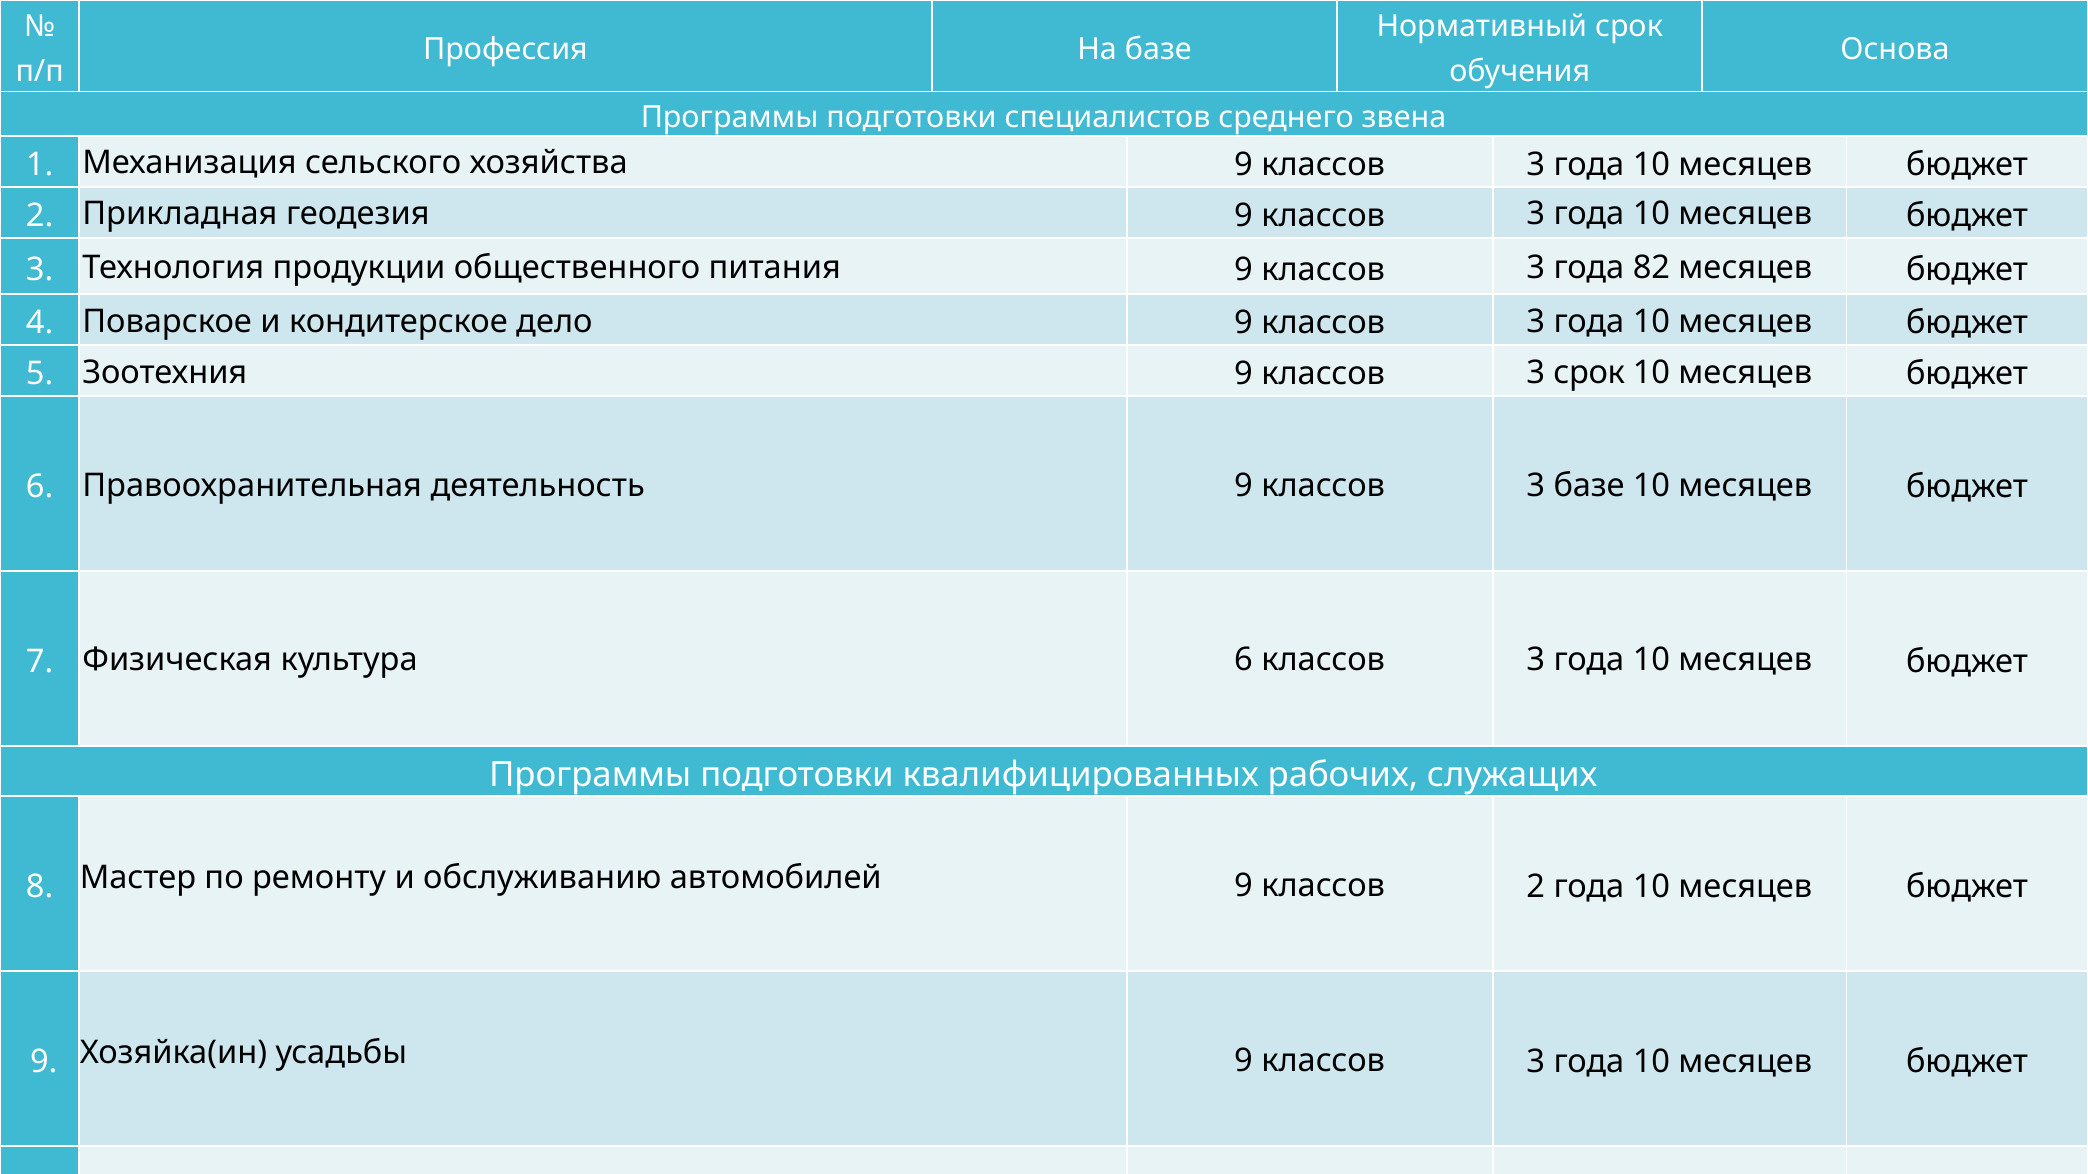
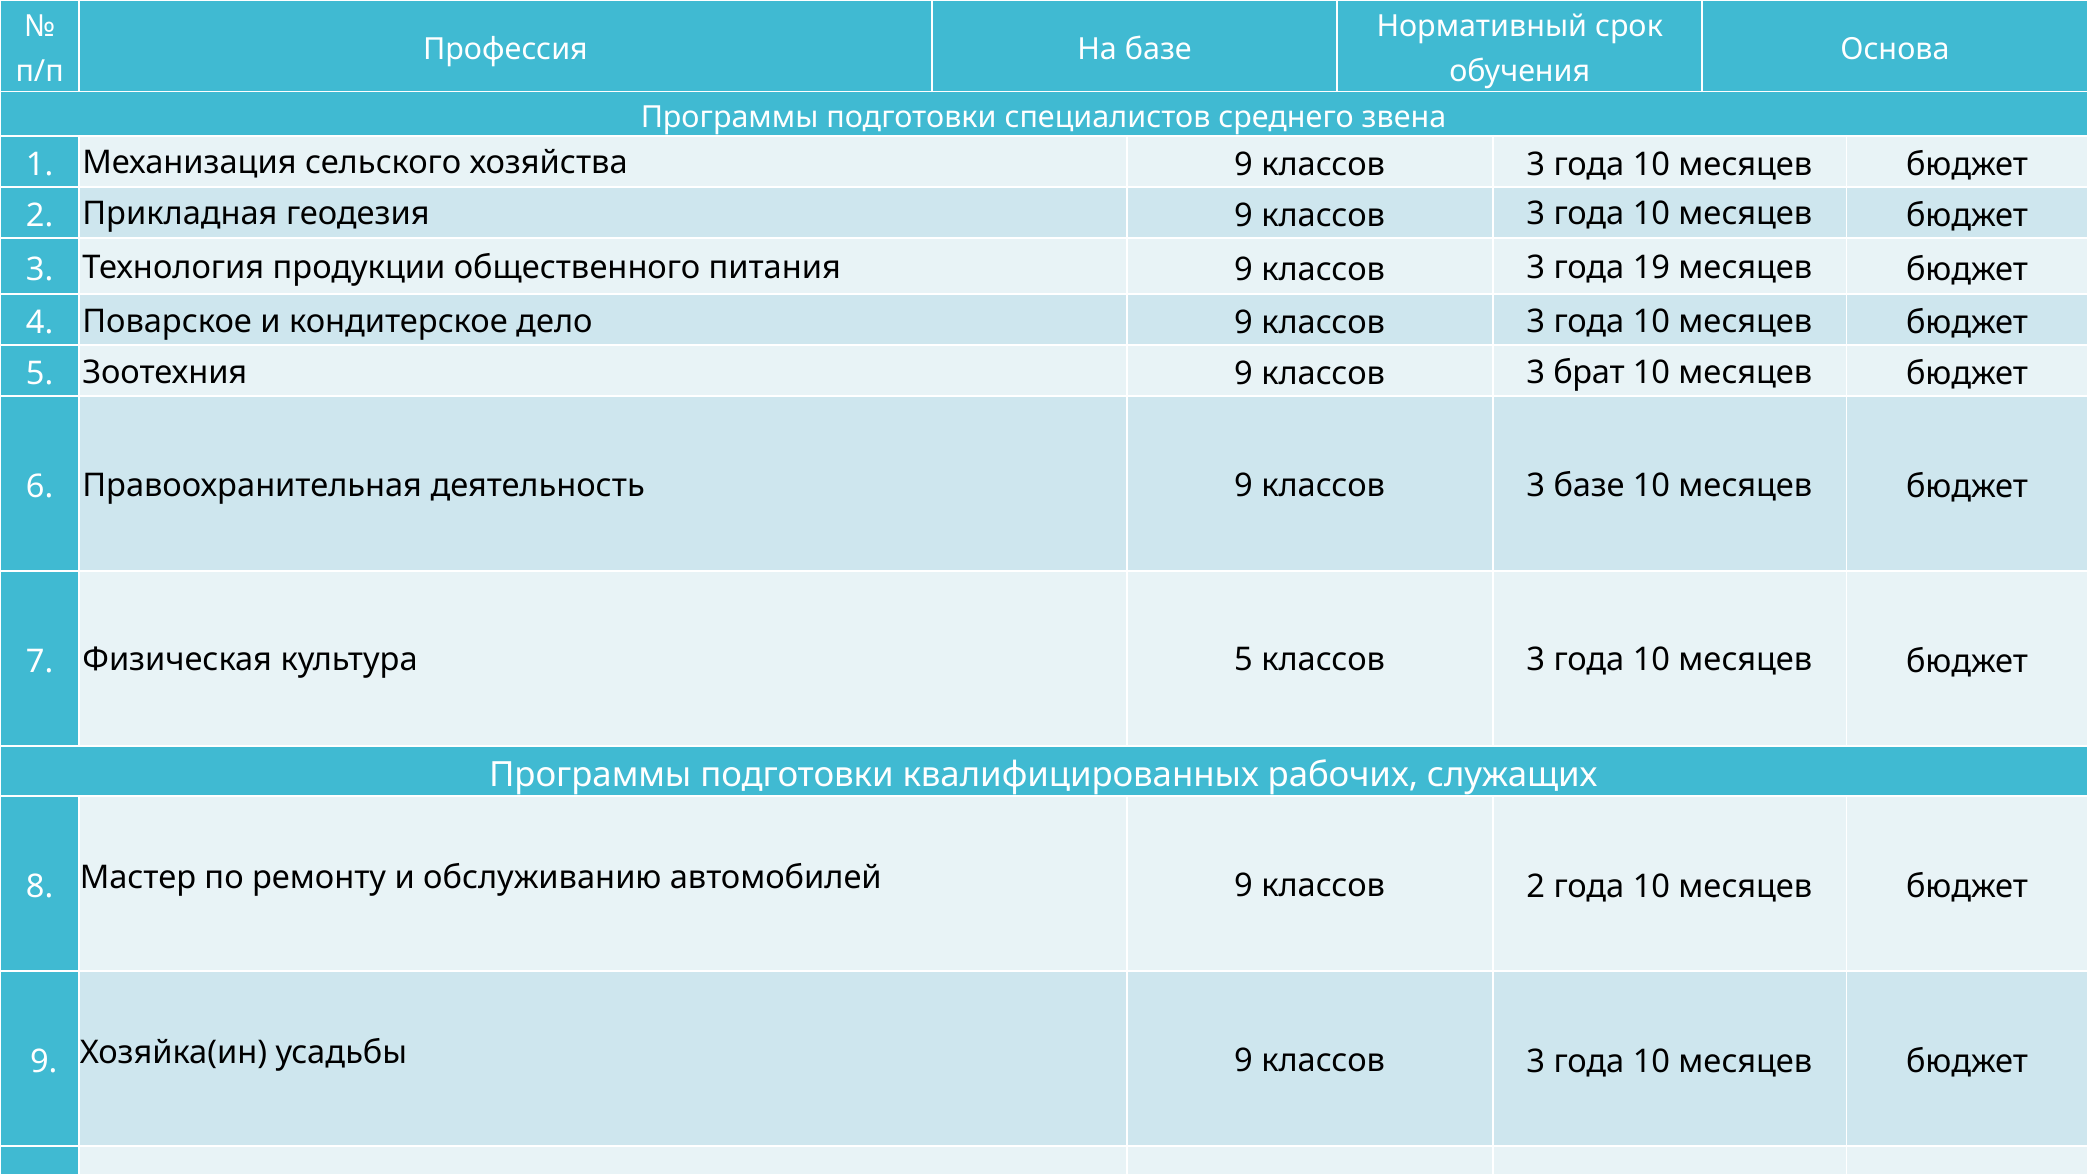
82: 82 -> 19
3 срок: срок -> брат
культура 6: 6 -> 5
